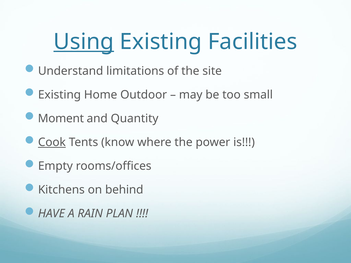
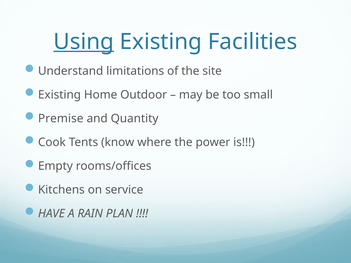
Moment: Moment -> Premise
Cook underline: present -> none
behind: behind -> service
